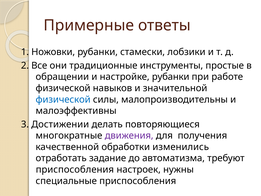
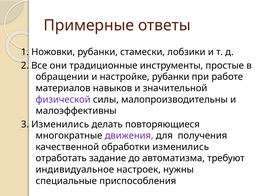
физической at (63, 88): физической -> материалов
физической at (63, 99) colour: blue -> purple
3 Достижении: Достижении -> Изменились
приспособления at (75, 169): приспособления -> индивидуальное
